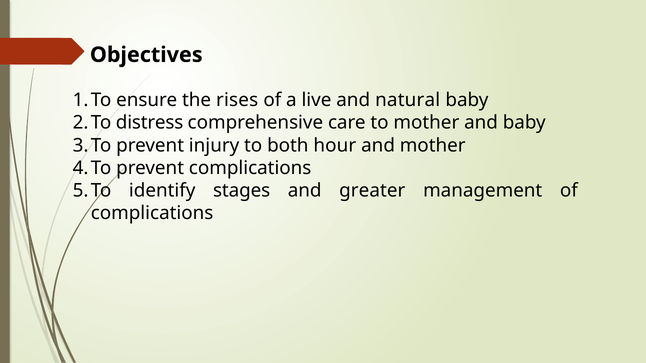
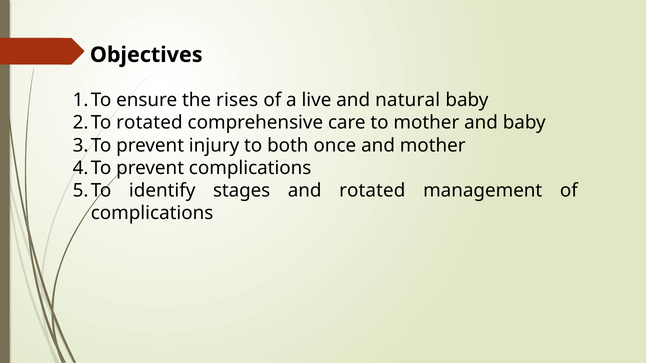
distress at (150, 123): distress -> rotated
hour: hour -> once
and greater: greater -> rotated
